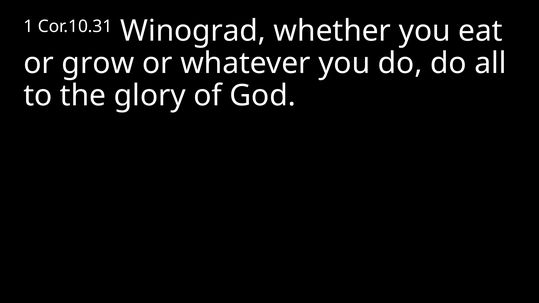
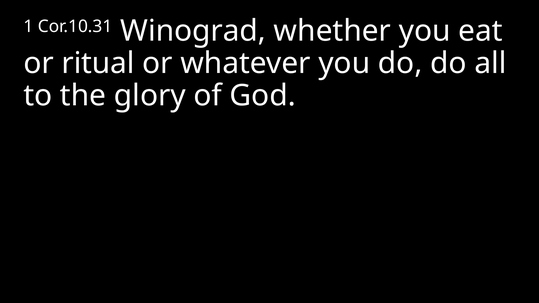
grow: grow -> ritual
